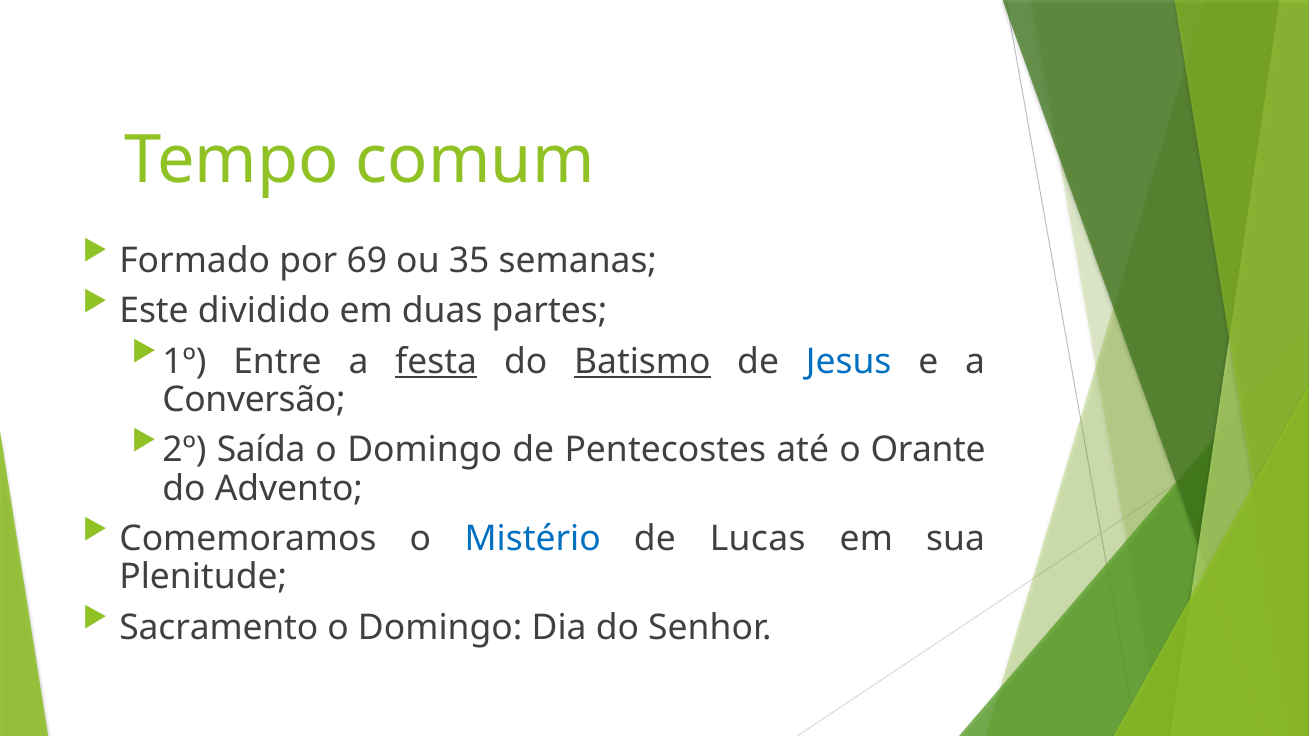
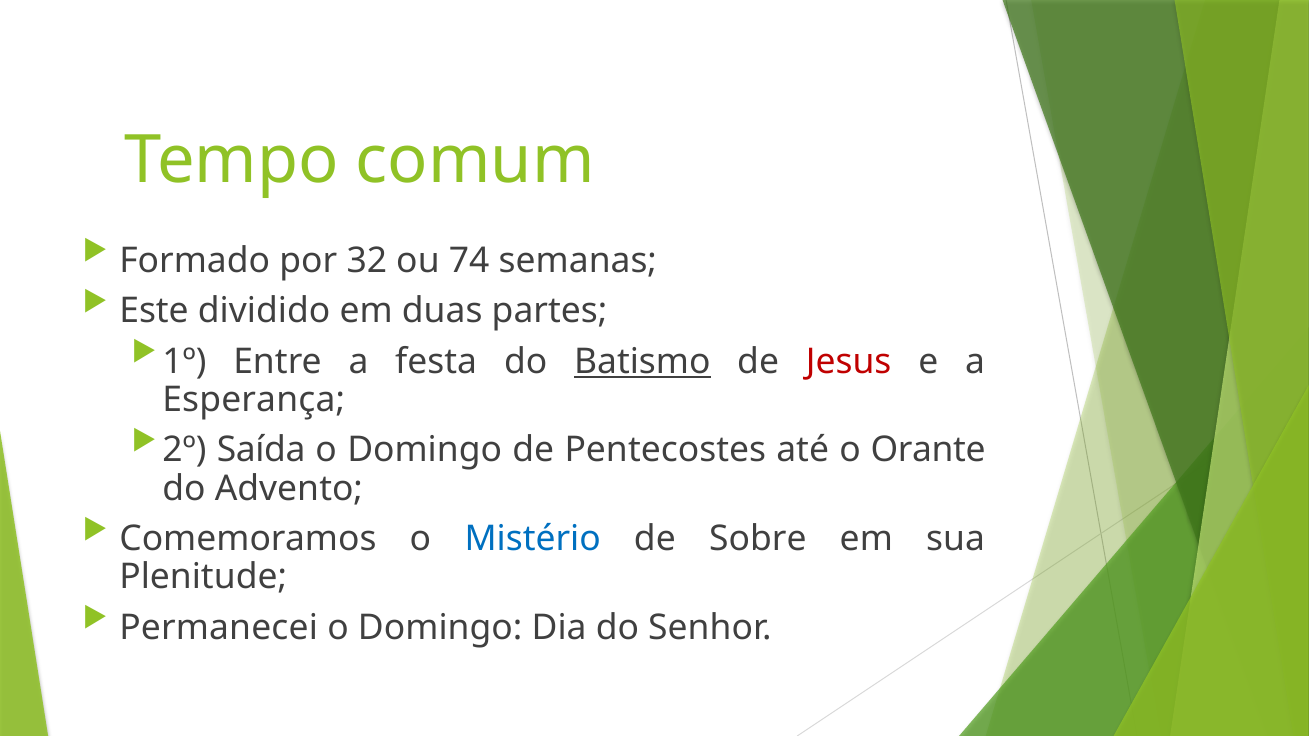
69: 69 -> 32
35: 35 -> 74
festa underline: present -> none
Jesus colour: blue -> red
Conversão: Conversão -> Esperança
Lucas: Lucas -> Sobre
Sacramento: Sacramento -> Permanecei
